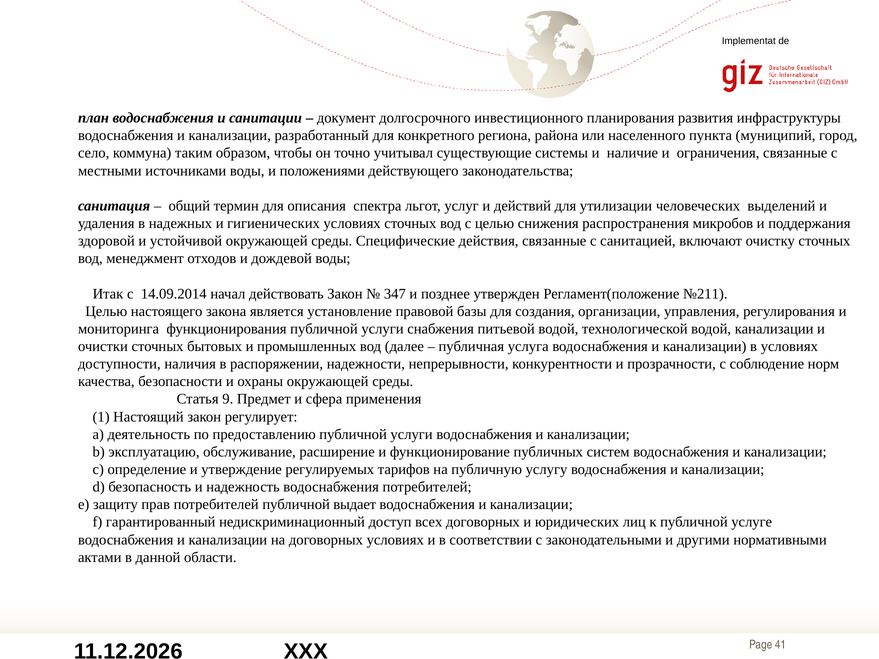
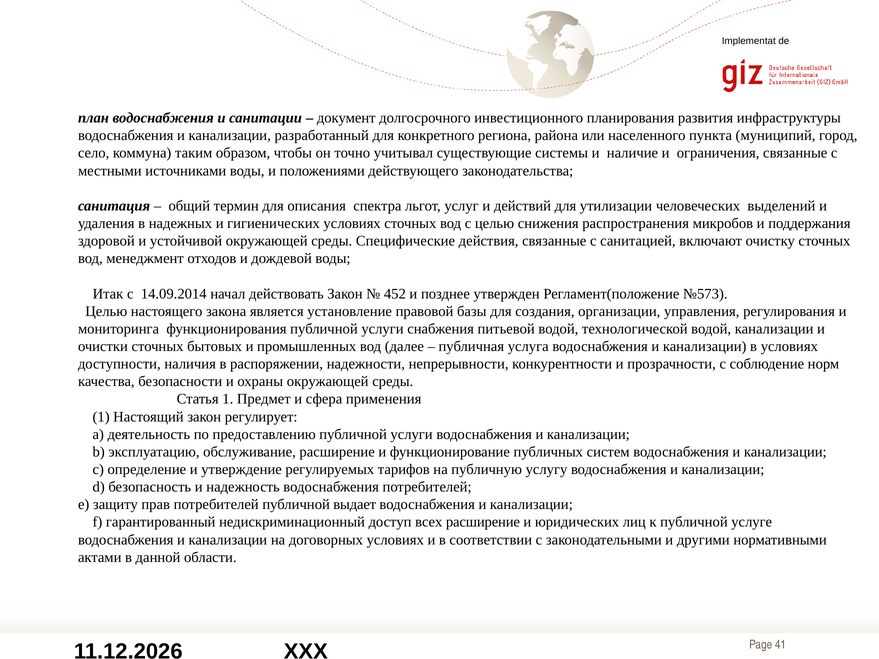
347: 347 -> 452
№211: №211 -> №573
Статья 9: 9 -> 1
всех договорных: договорных -> расширение
